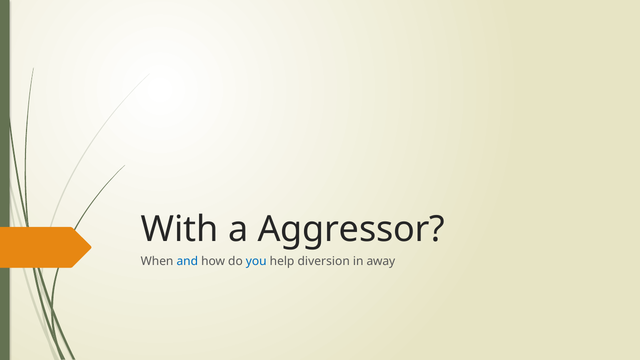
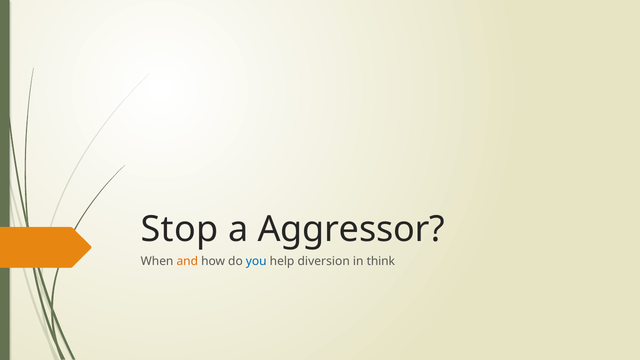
With: With -> Stop
and colour: blue -> orange
away: away -> think
